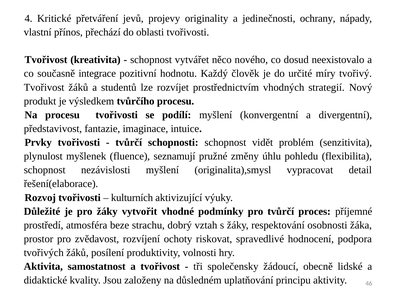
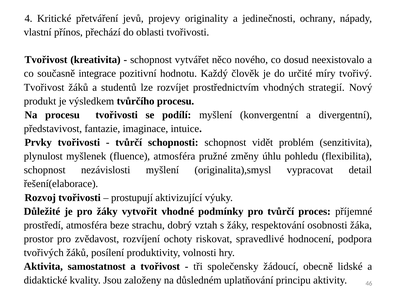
fluence seznamují: seznamují -> atmosféra
kulturních: kulturních -> prostupují
